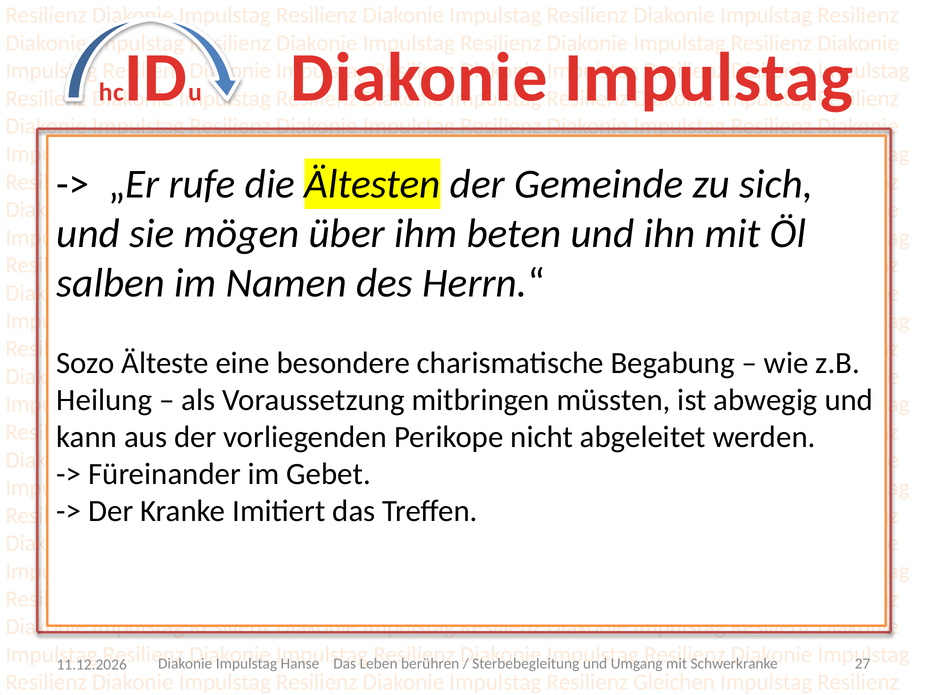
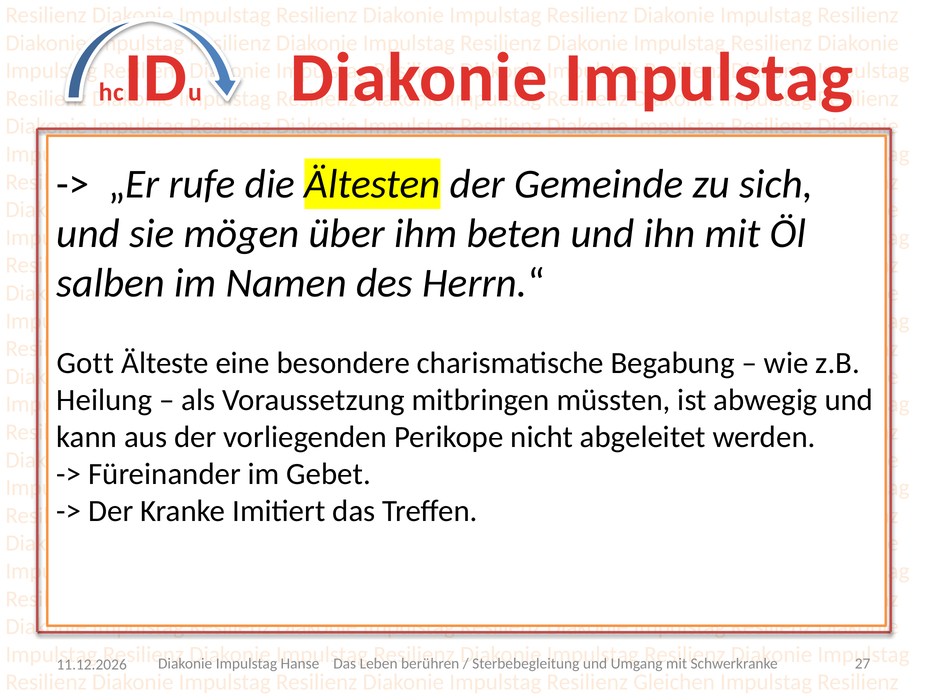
Sozo: Sozo -> Gott
